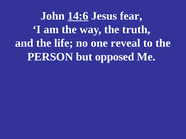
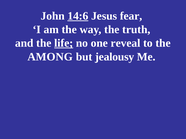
life underline: none -> present
PERSON: PERSON -> AMONG
opposed: opposed -> jealousy
